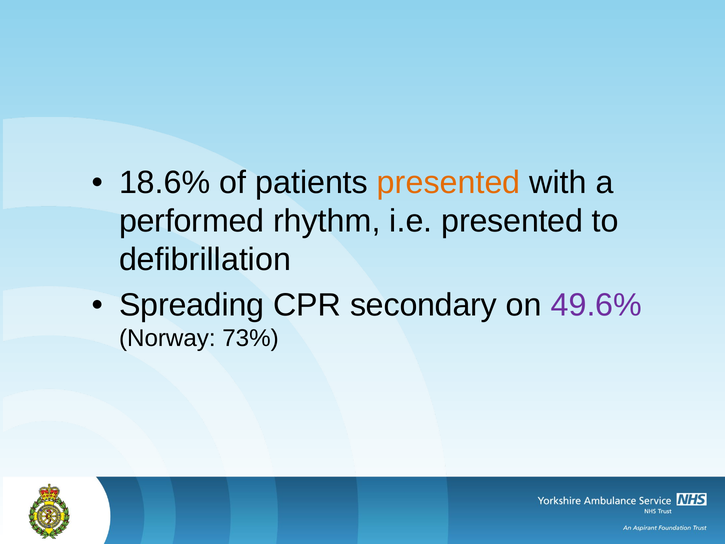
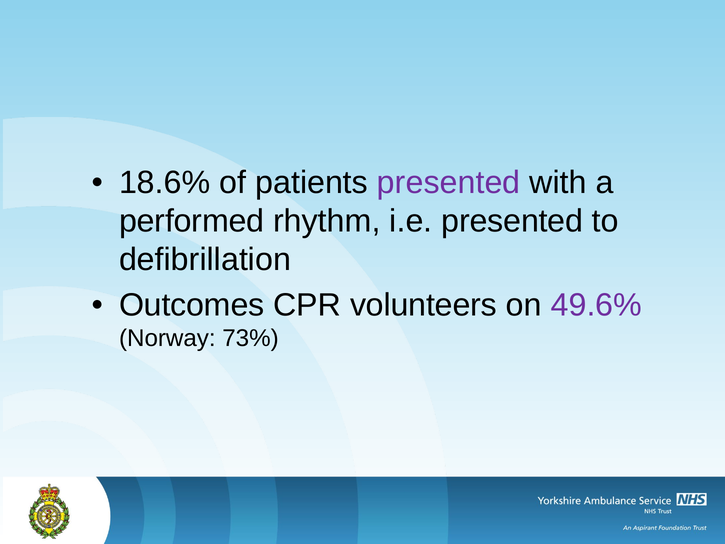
presented at (449, 182) colour: orange -> purple
Spreading: Spreading -> Outcomes
secondary: secondary -> volunteers
